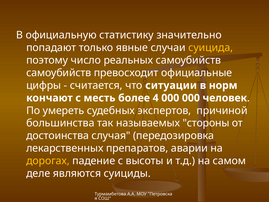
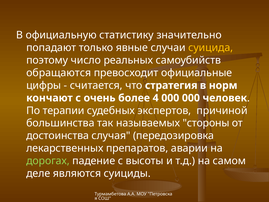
самоубийств at (59, 73): самоубийств -> обращаются
ситуации: ситуации -> стратегия
месть: месть -> очень
умереть: умереть -> терапии
дорогах colour: yellow -> light green
